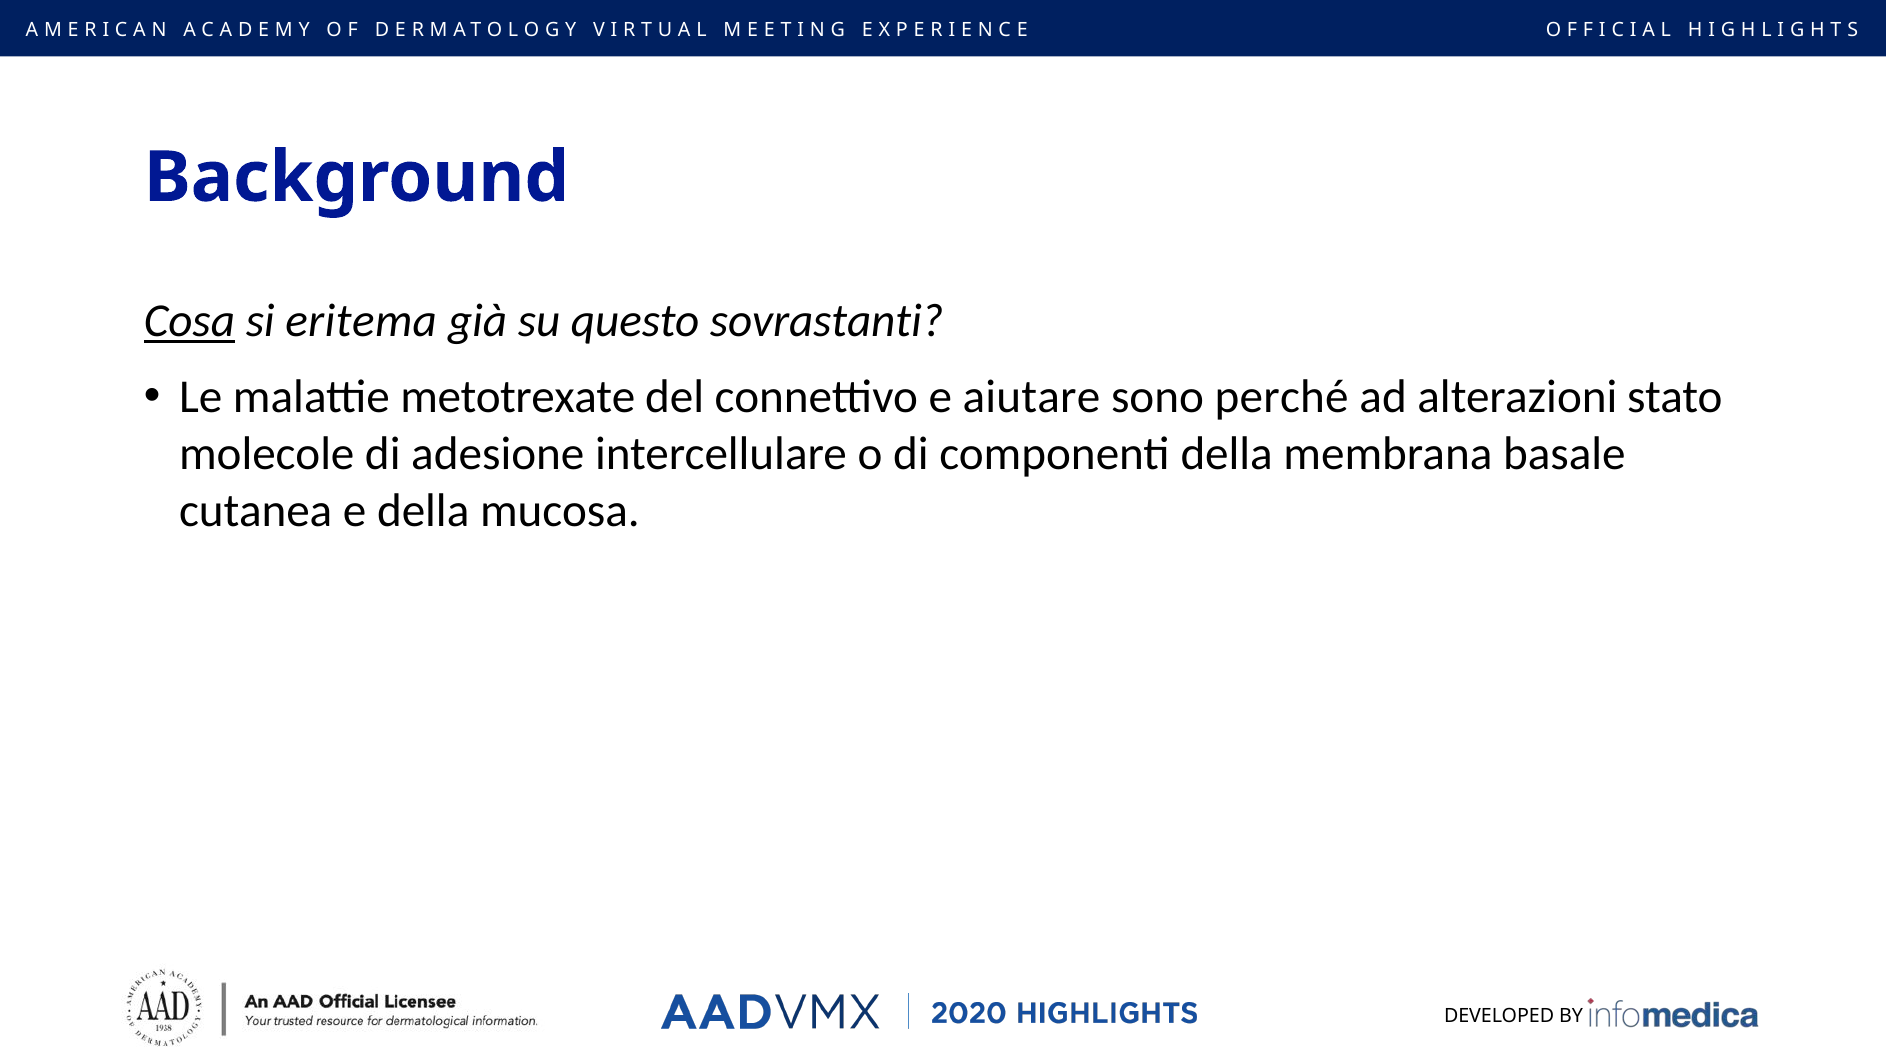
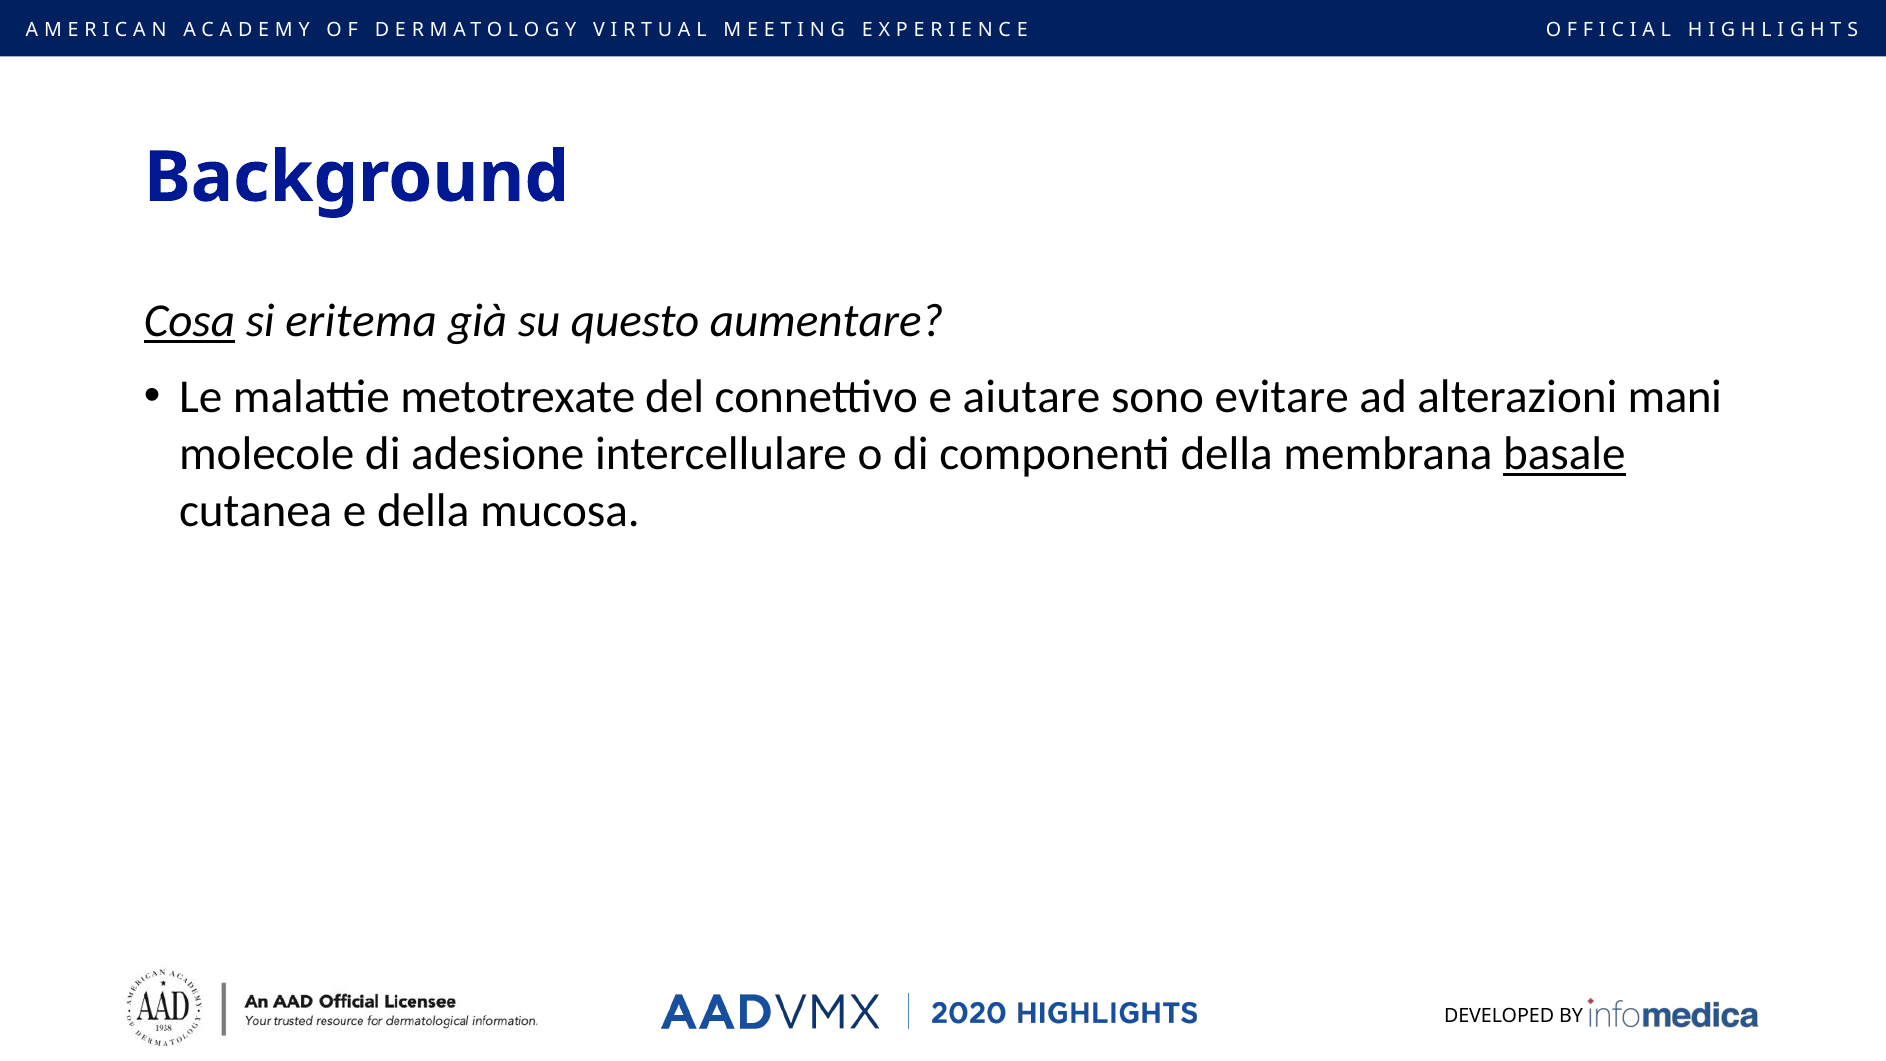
sovrastanti: sovrastanti -> aumentare
perché: perché -> evitare
stato: stato -> mani
basale underline: none -> present
